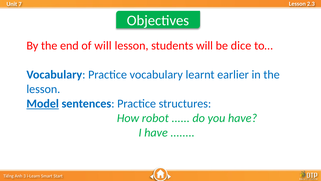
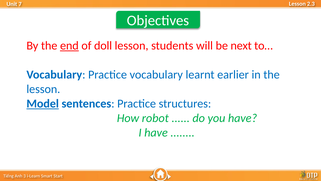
end underline: none -> present
of will: will -> doll
dice: dice -> next
